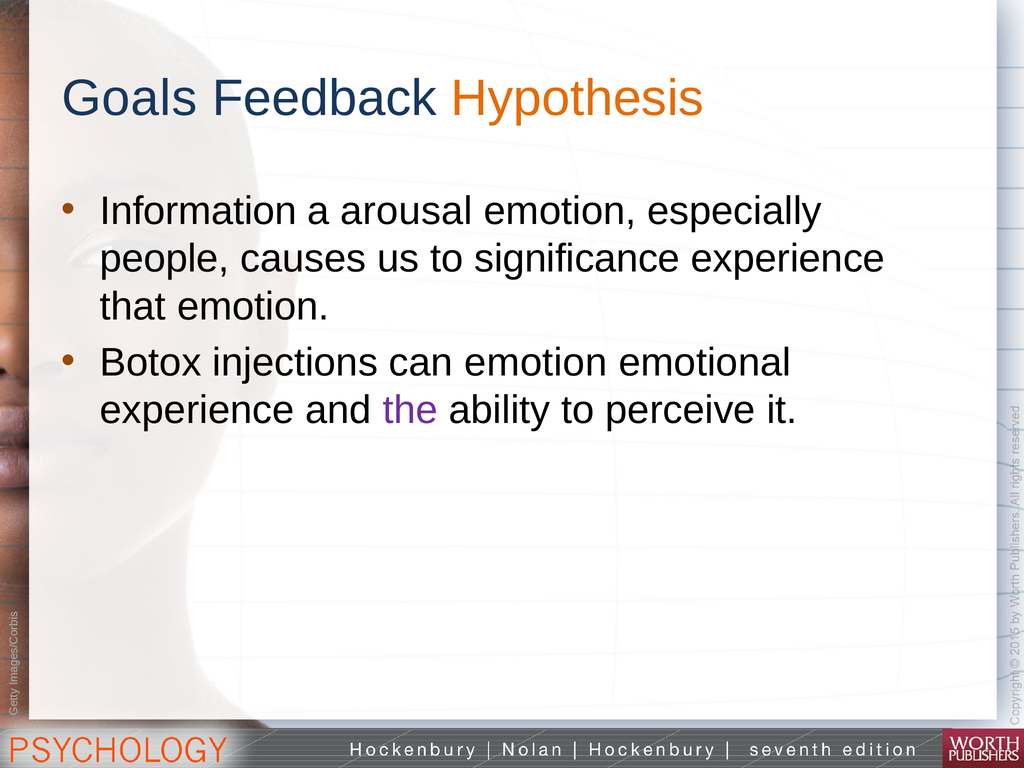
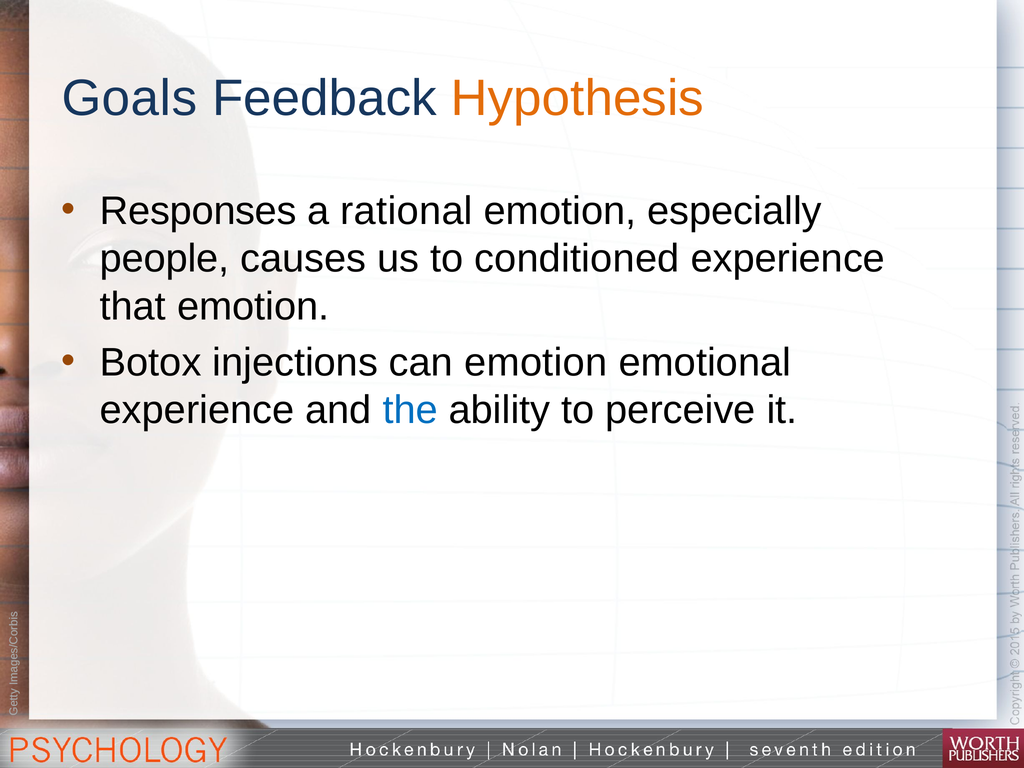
Information: Information -> Responses
arousal: arousal -> rational
significance: significance -> conditioned
the colour: purple -> blue
